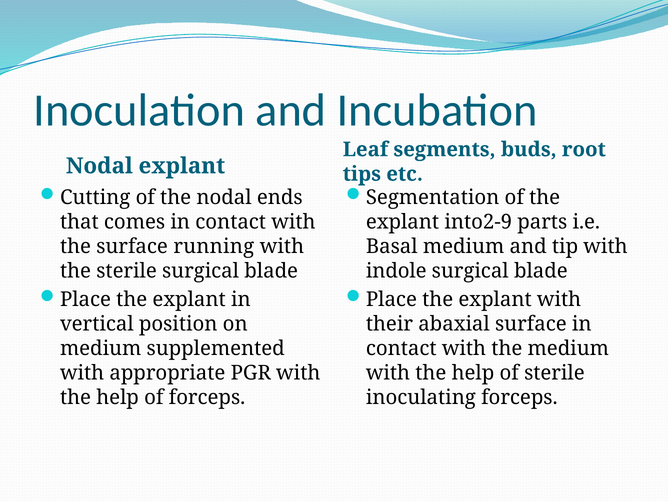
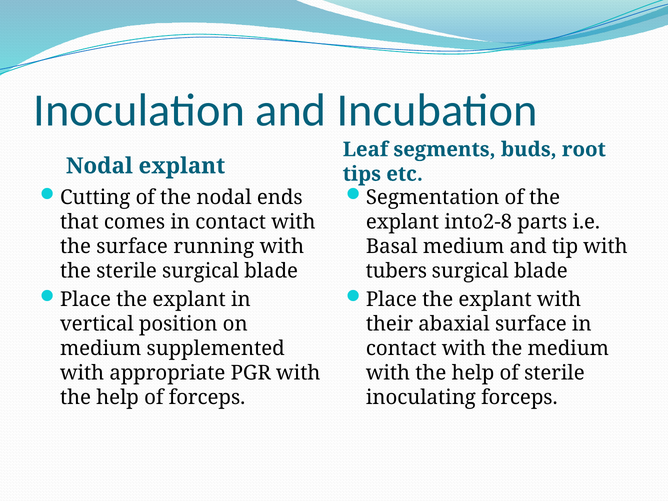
into2-9: into2-9 -> into2-8
indole: indole -> tubers
